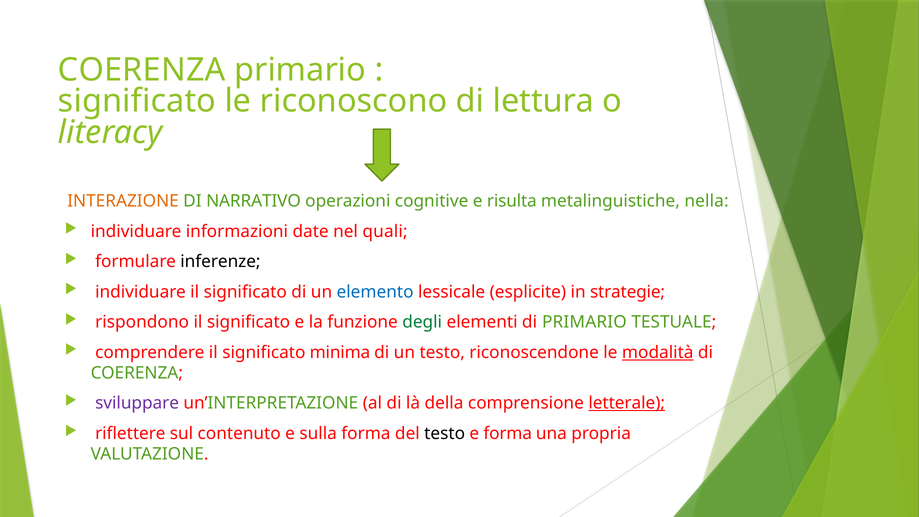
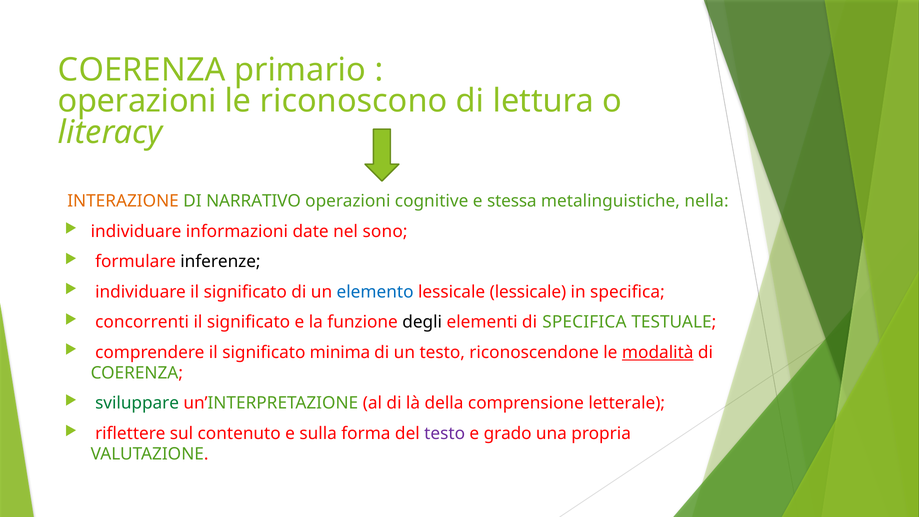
significato at (137, 101): significato -> operazioni
risulta: risulta -> stessa
quali: quali -> sono
lessicale esplicite: esplicite -> lessicale
in strategie: strategie -> specifica
rispondono: rispondono -> concorrenti
degli colour: green -> black
di PRIMARIO: PRIMARIO -> SPECIFICA
sviluppare colour: purple -> green
letterale underline: present -> none
testo at (445, 434) colour: black -> purple
e forma: forma -> grado
